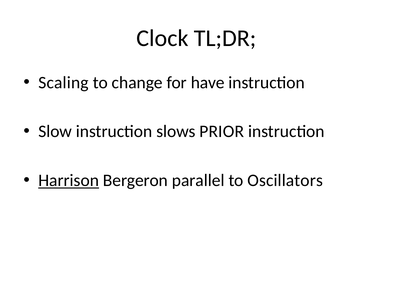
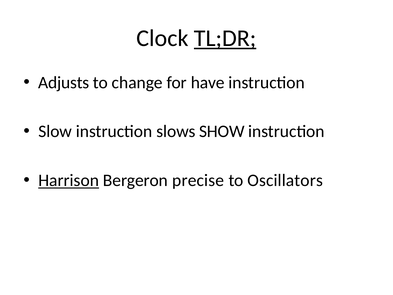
TL;DR underline: none -> present
Scaling: Scaling -> Adjusts
PRIOR: PRIOR -> SHOW
parallel: parallel -> precise
